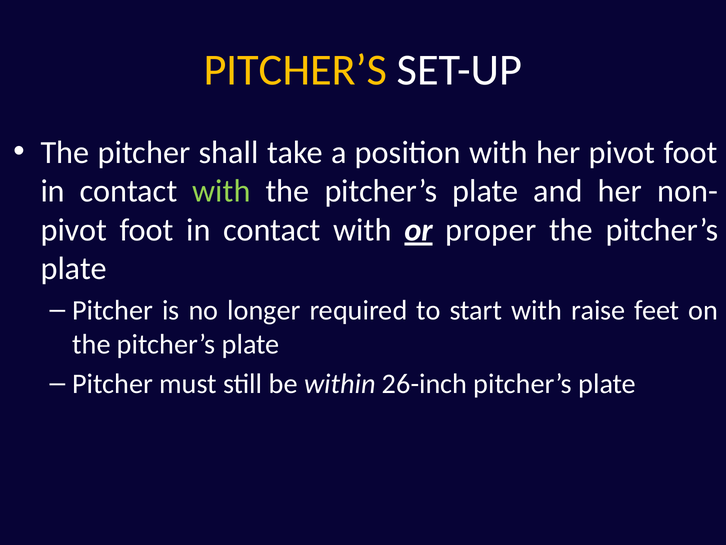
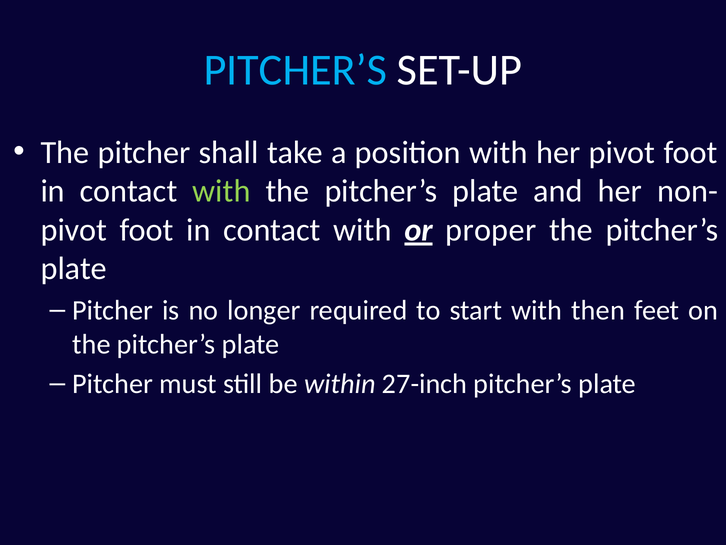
PITCHER’S at (295, 70) colour: yellow -> light blue
raise: raise -> then
26-inch: 26-inch -> 27-inch
